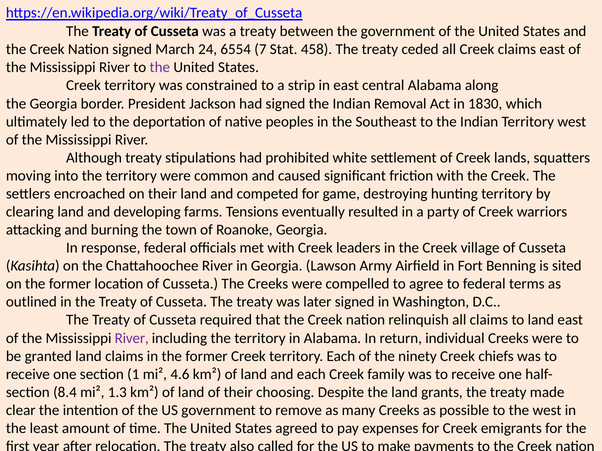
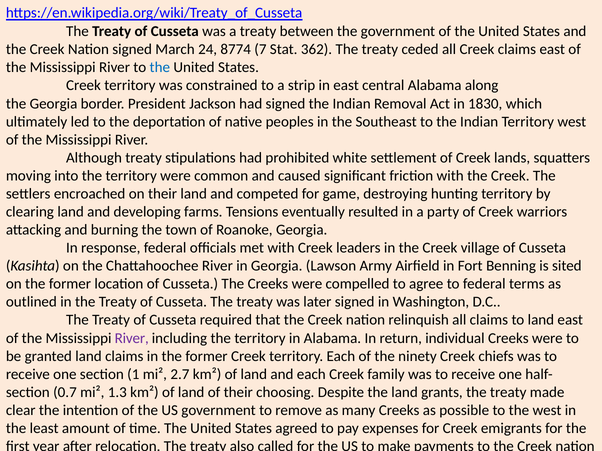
6554: 6554 -> 8774
458: 458 -> 362
the at (160, 68) colour: purple -> blue
4.6: 4.6 -> 2.7
8.4: 8.4 -> 0.7
